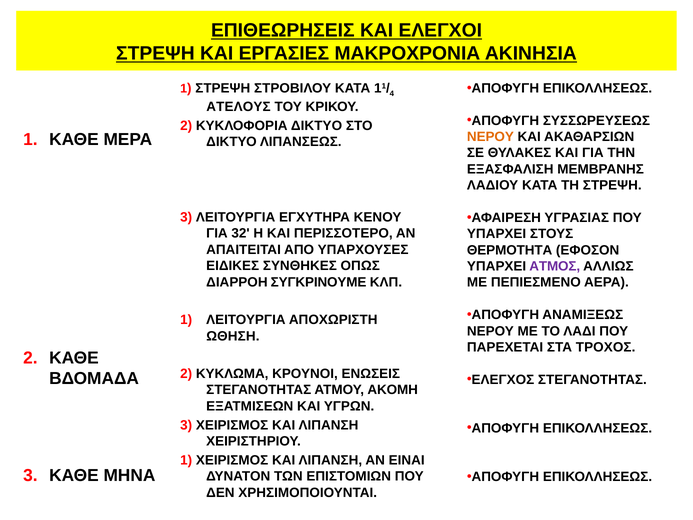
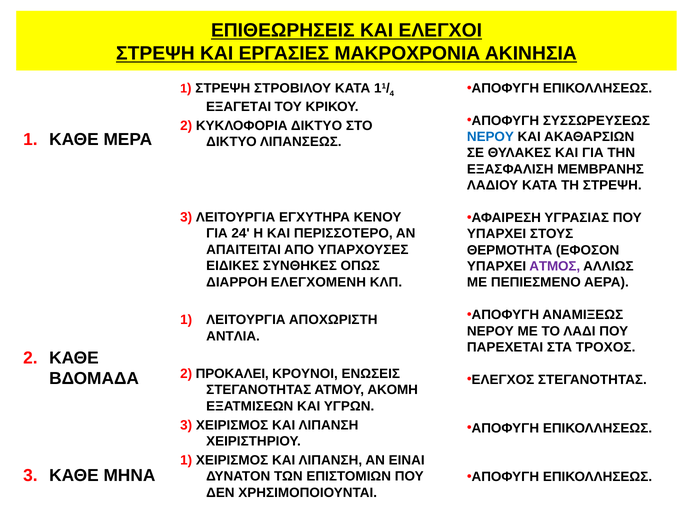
ΑΤΕΛΟΥΣ: ΑΤΕΛΟΥΣ -> ΕΞΑΓΕΤΑΙ
ΝΕΡΟΥ at (490, 137) colour: orange -> blue
32: 32 -> 24
ΣΥΓΚΡΙΝΟΥΜΕ: ΣΥΓΚΡΙΝΟΥΜΕ -> ΕΛΕΓΧΟΜΕΝΗ
ΩΘΗΣΗ: ΩΘΗΣΗ -> ΑΝΤΛΙΑ
ΚΥΚΛΩΜΑ: ΚΥΚΛΩΜΑ -> ΠΡΟΚΑΛΕΙ
